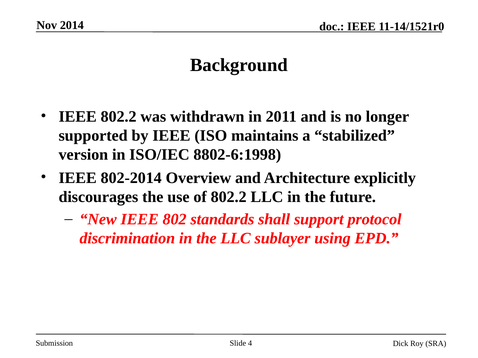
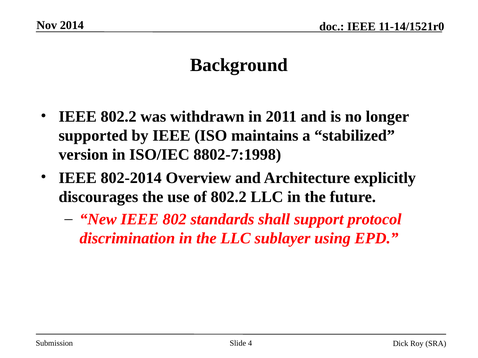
8802-6:1998: 8802-6:1998 -> 8802-7:1998
